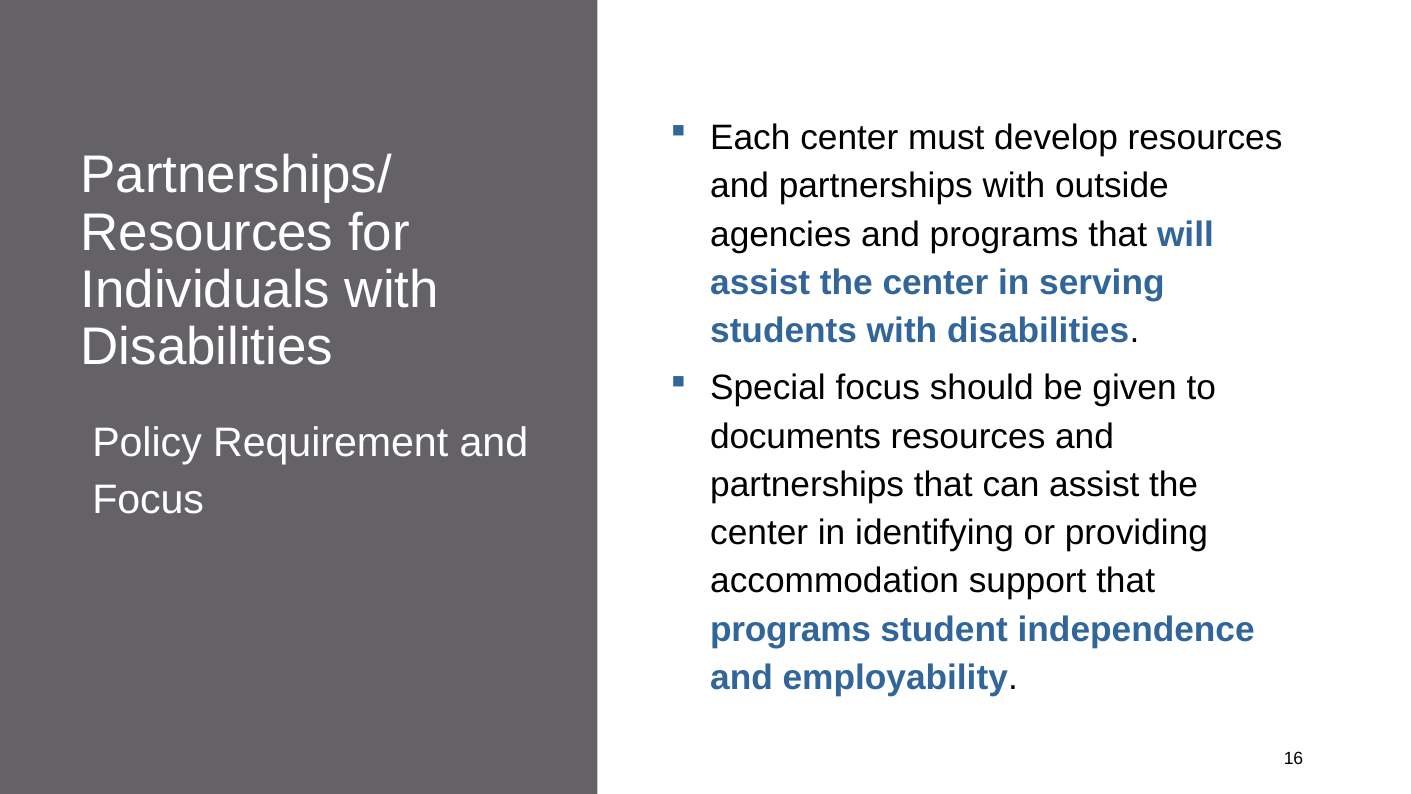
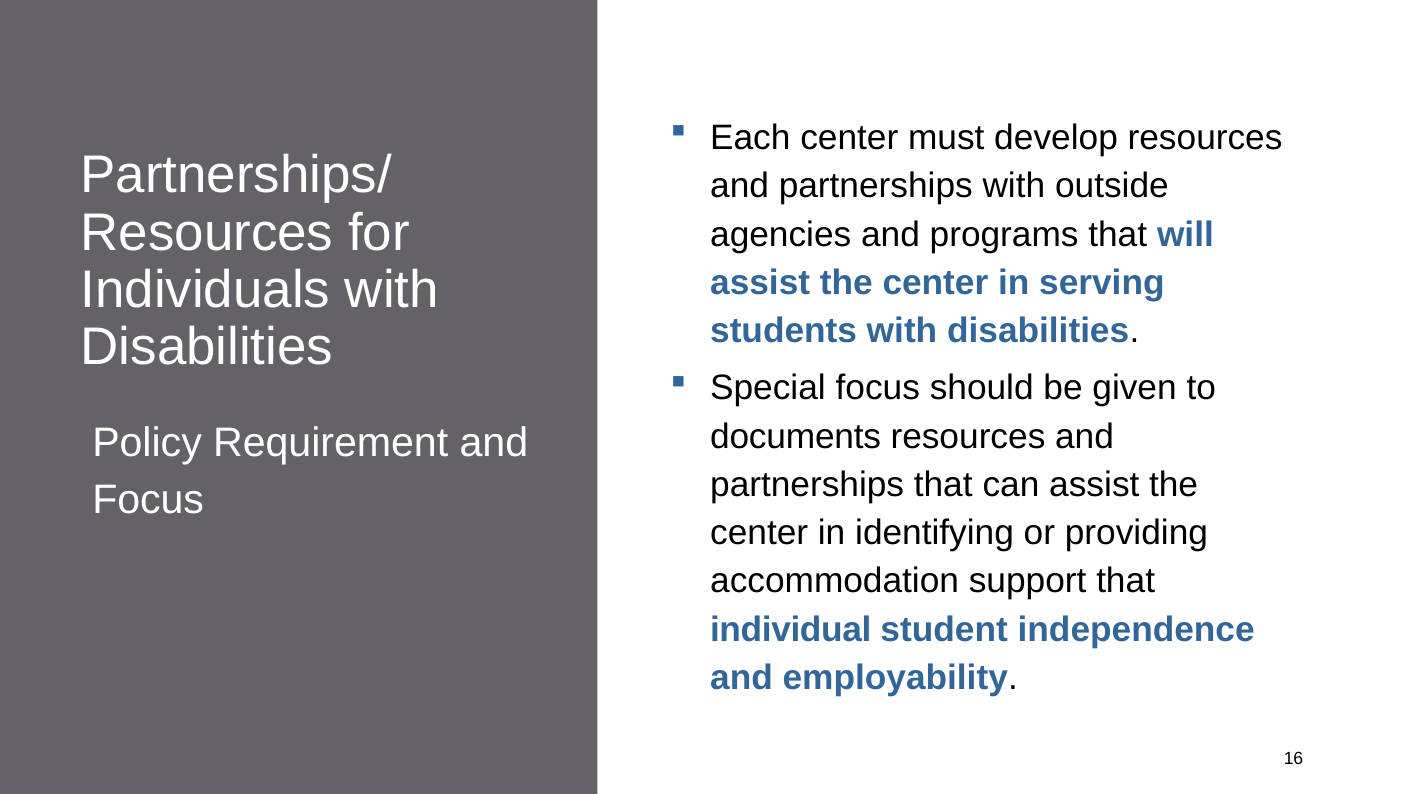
programs at (791, 629): programs -> individual
